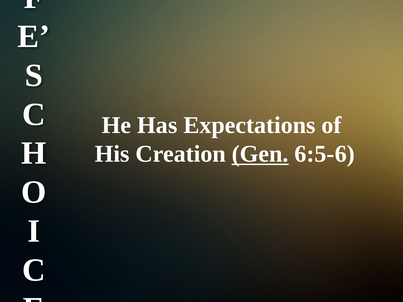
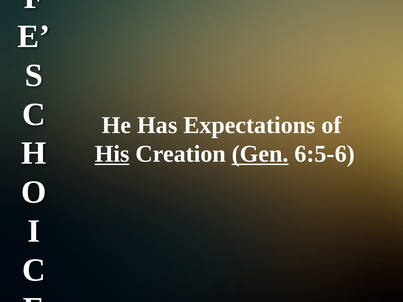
His underline: none -> present
